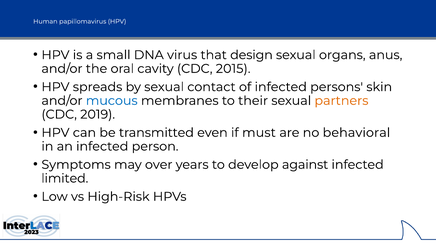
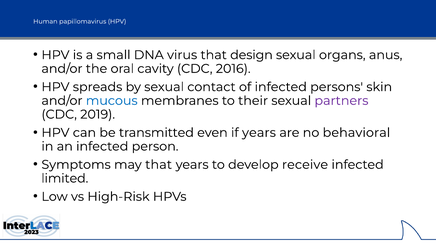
2015: 2015 -> 2016
partners colour: orange -> purple
if must: must -> years
may over: over -> that
against: against -> receive
